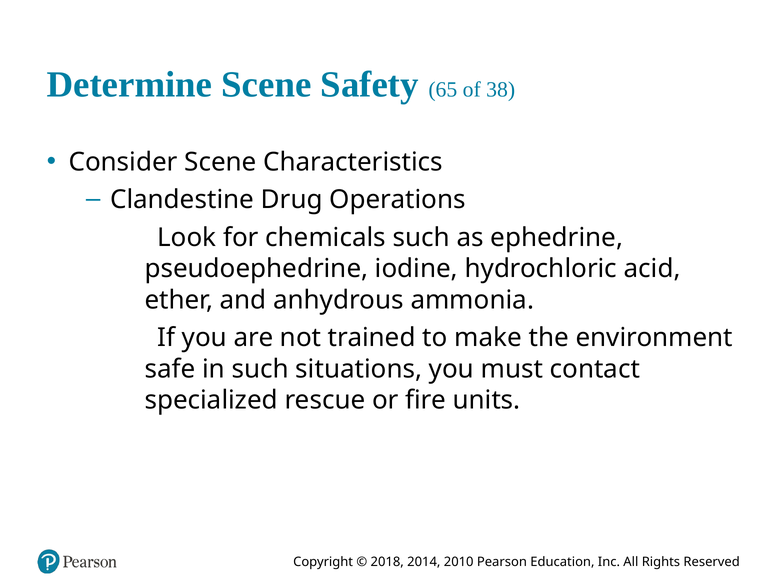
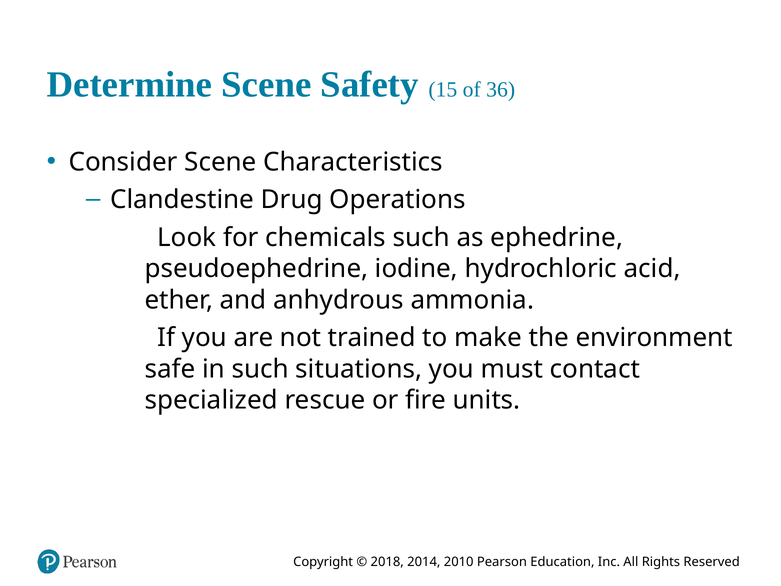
65: 65 -> 15
38: 38 -> 36
